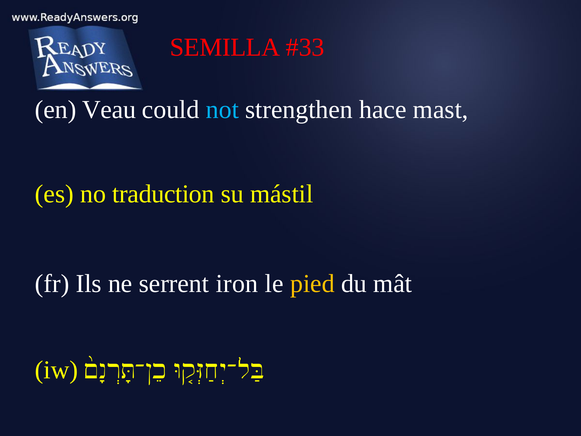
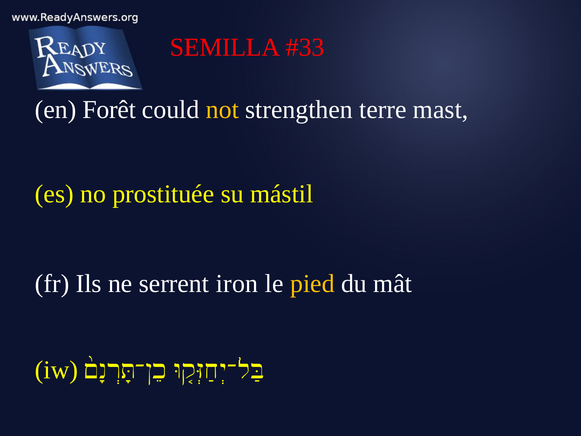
Veau: Veau -> Forêt
not colour: light blue -> yellow
hace: hace -> terre
traduction: traduction -> prostituée
